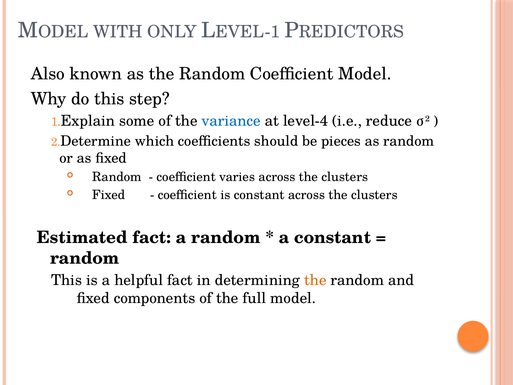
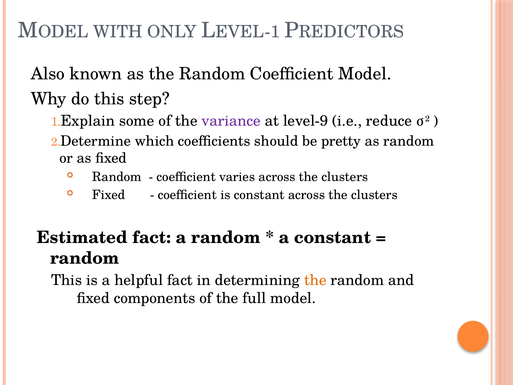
variance colour: blue -> purple
level-4: level-4 -> level-9
pieces: pieces -> pretty
